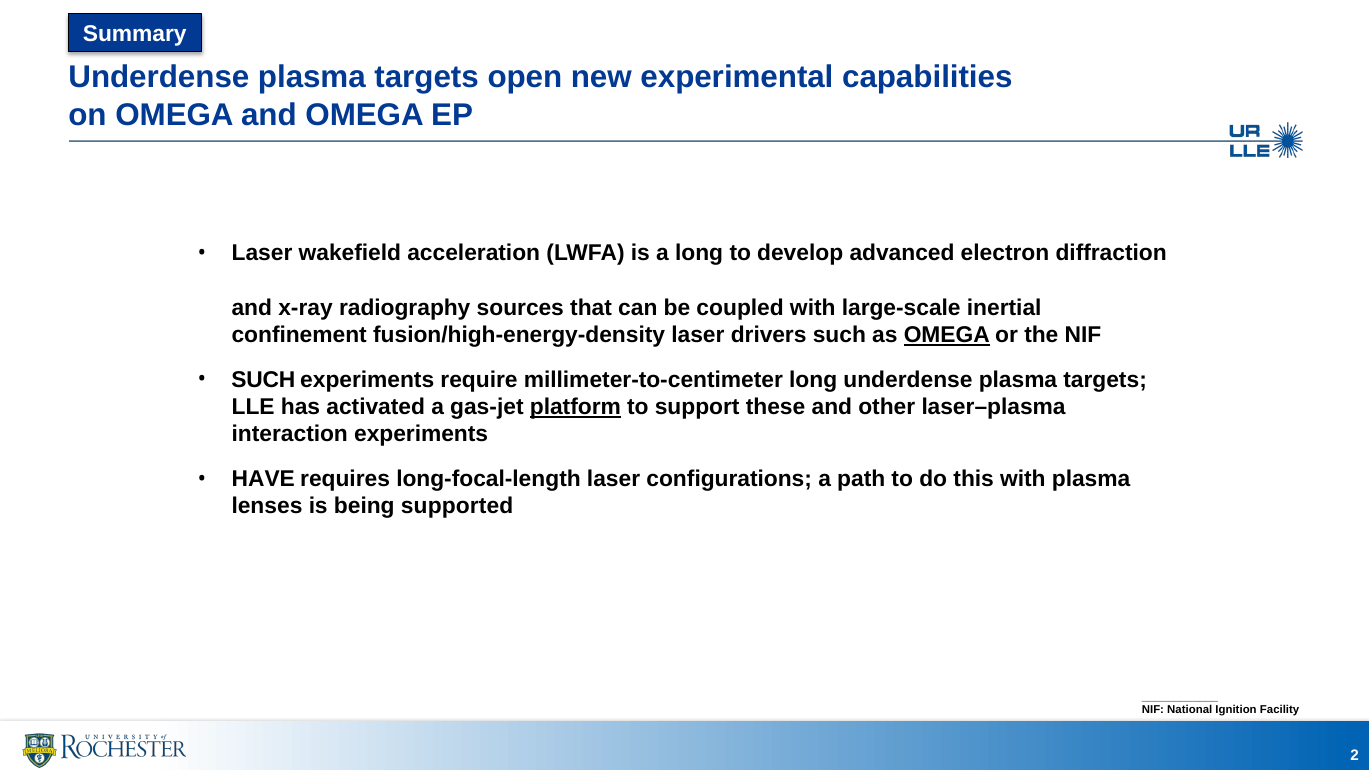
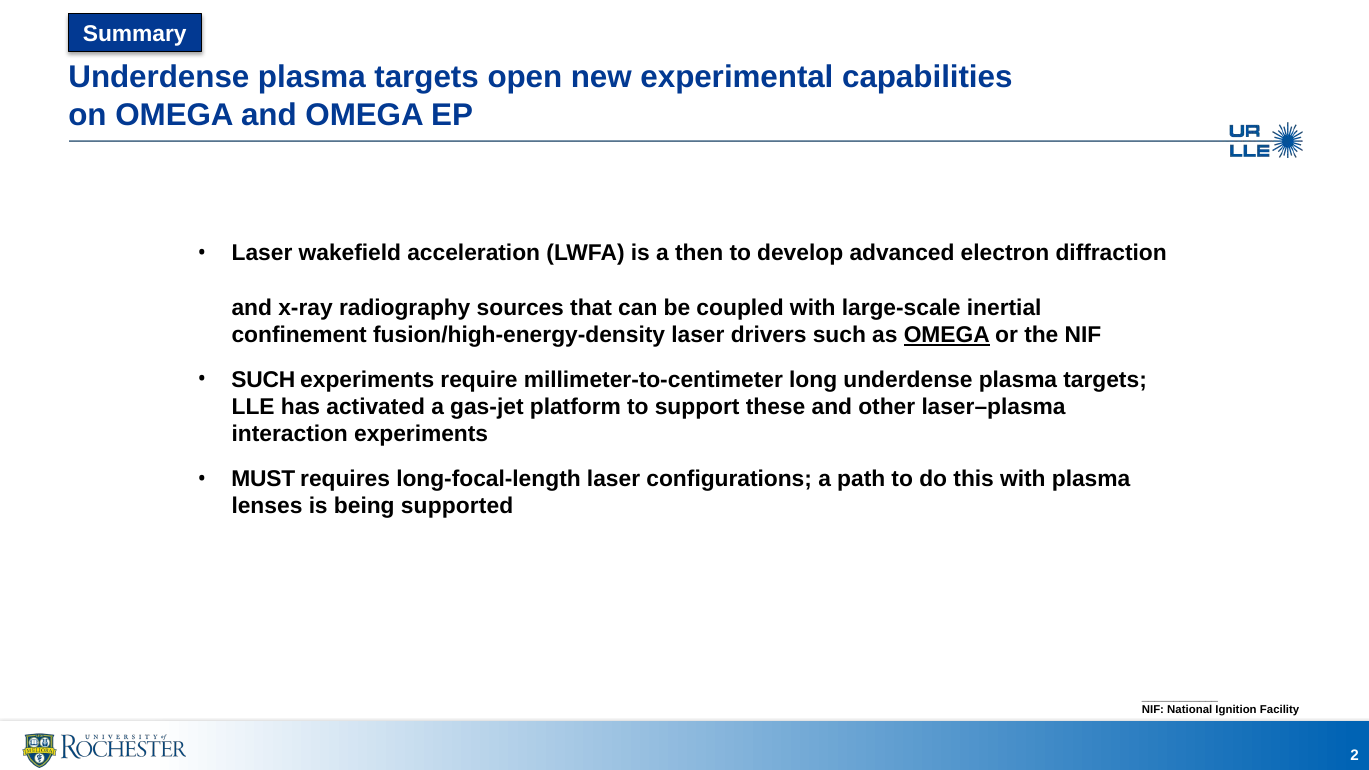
a long: long -> then
platform underline: present -> none
HAVE: HAVE -> MUST
